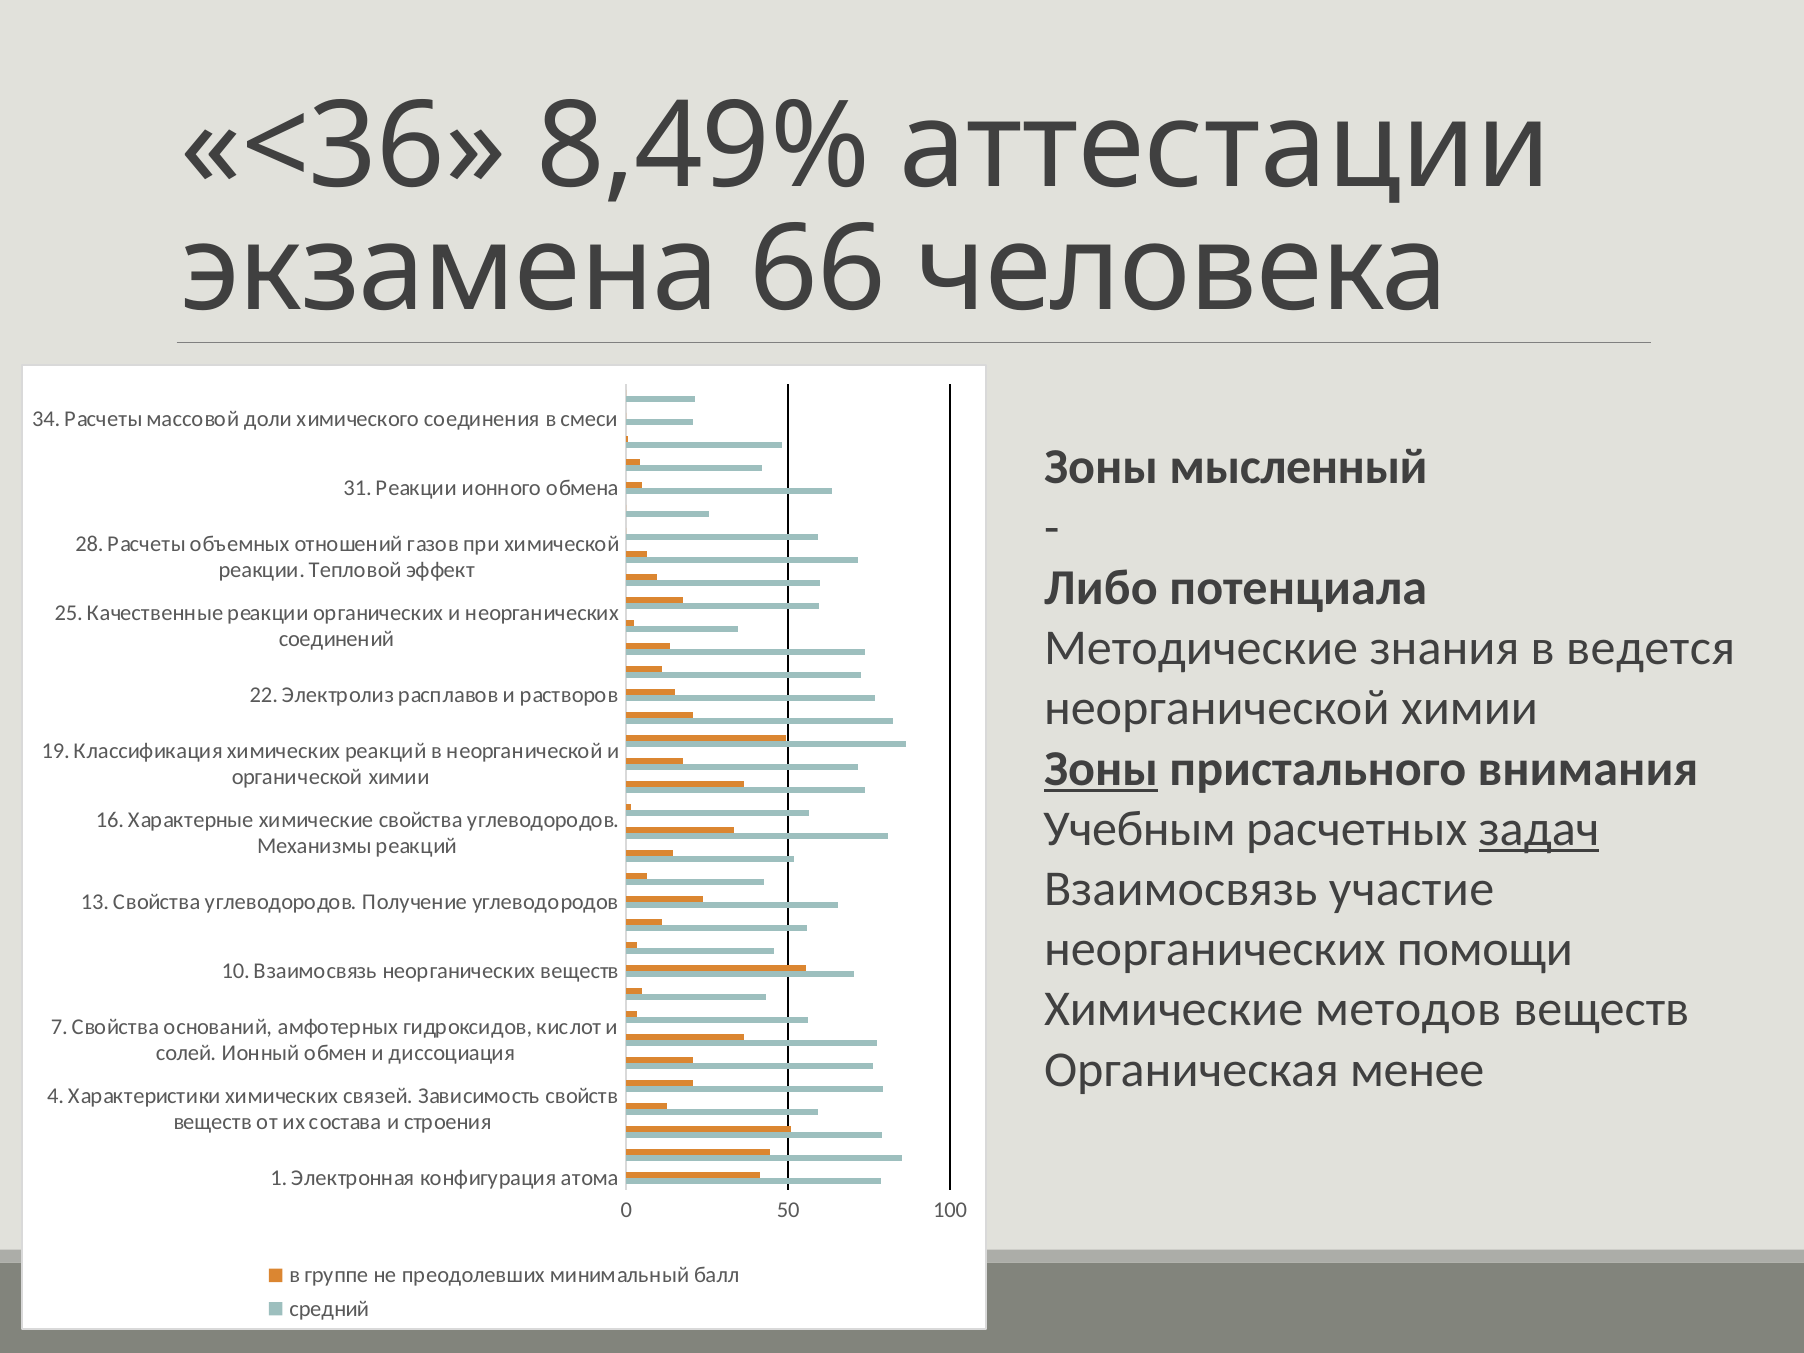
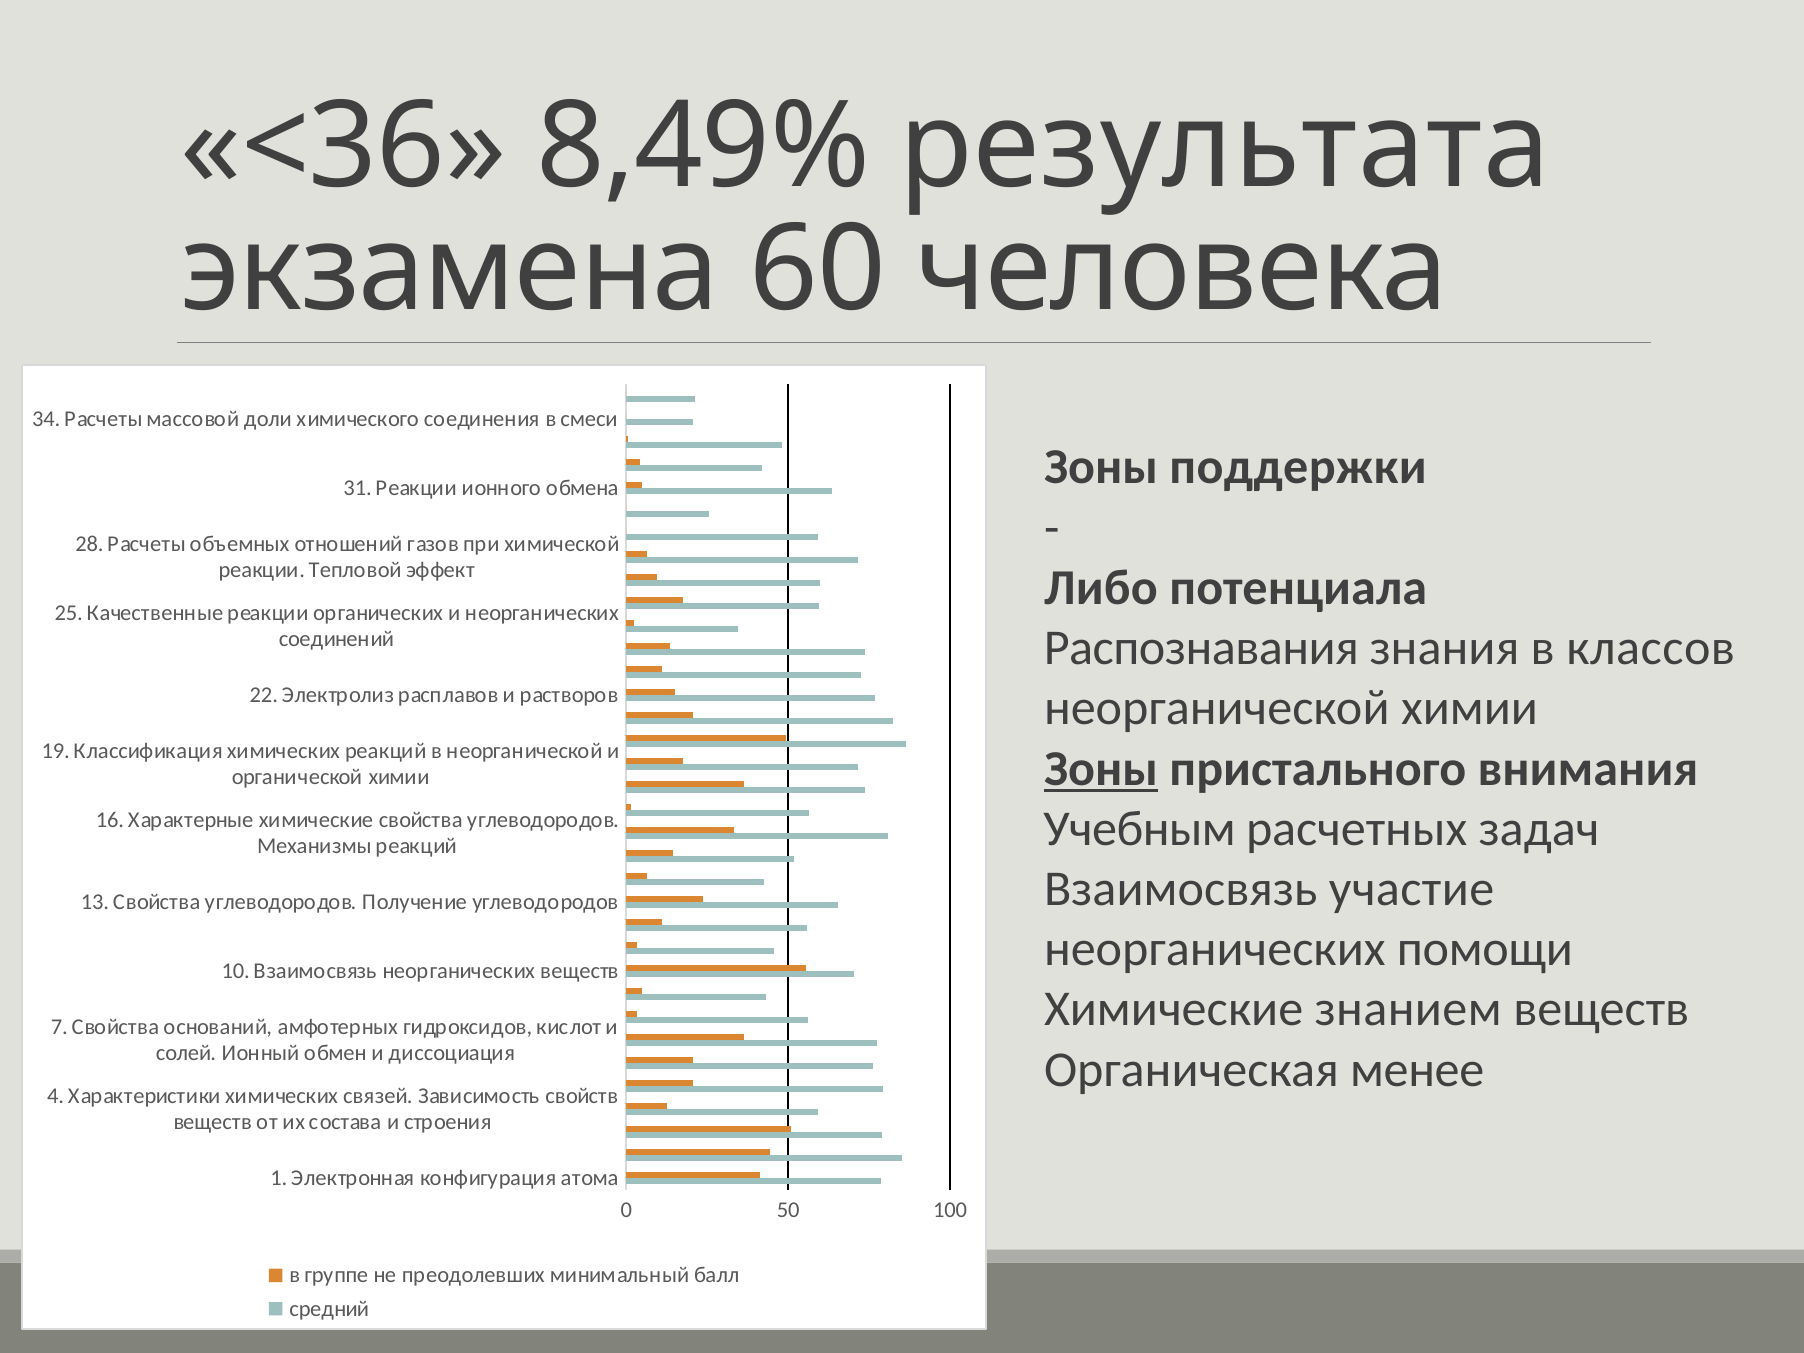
аттестации: аттестации -> результата
66: 66 -> 60
мысленный: мысленный -> поддержки
Методические: Методические -> Распознавания
ведется: ведется -> классов
задач underline: present -> none
методов: методов -> знанием
